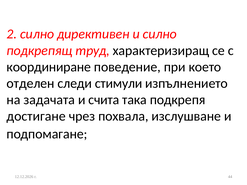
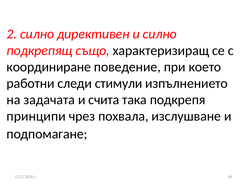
труд: труд -> също
отделен: отделен -> работни
достигане: достигане -> принципи
